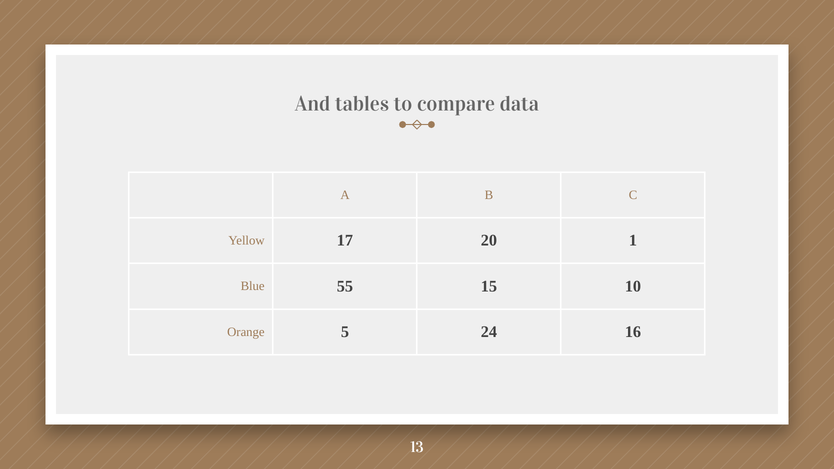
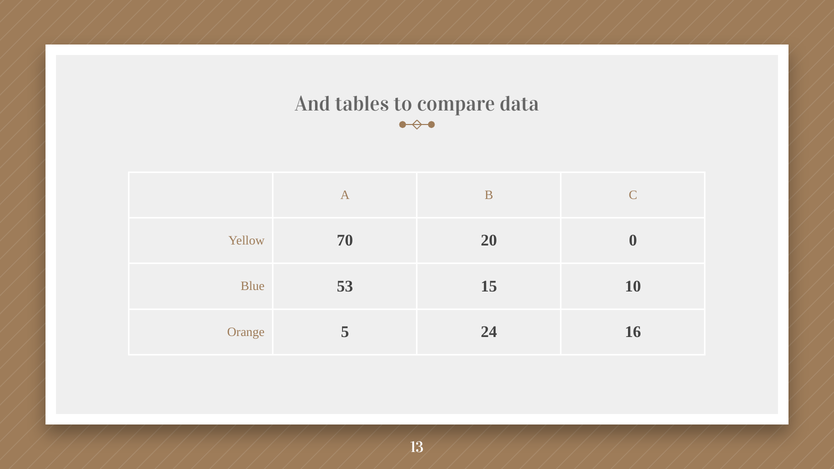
17: 17 -> 70
1: 1 -> 0
55: 55 -> 53
